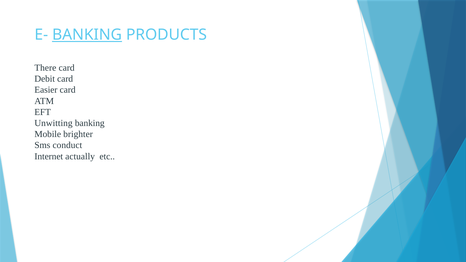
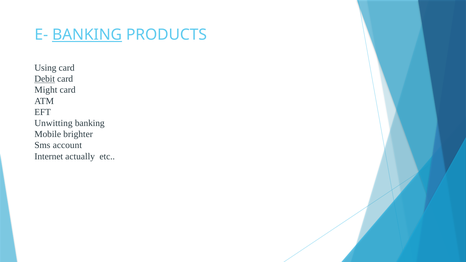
There: There -> Using
Debit underline: none -> present
Easier: Easier -> Might
conduct: conduct -> account
